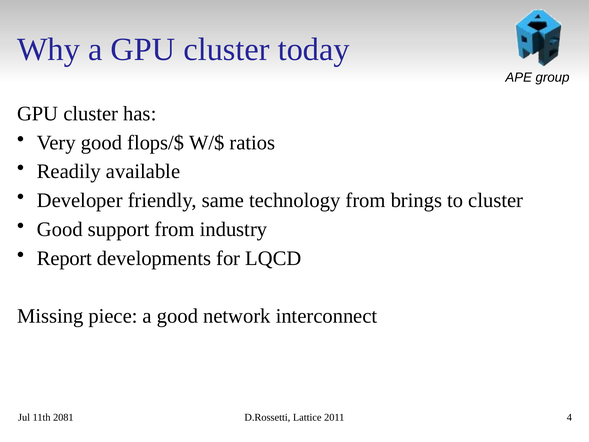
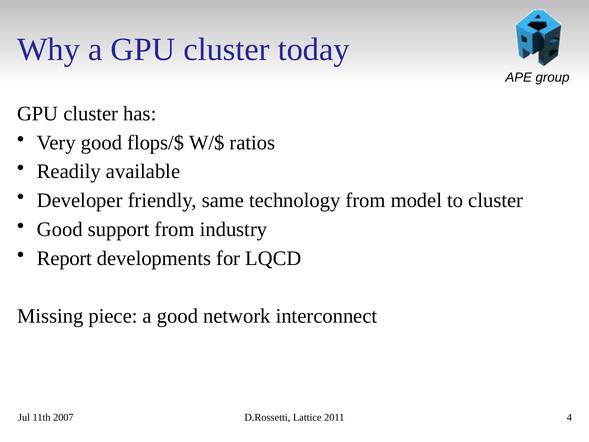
brings: brings -> model
2081: 2081 -> 2007
